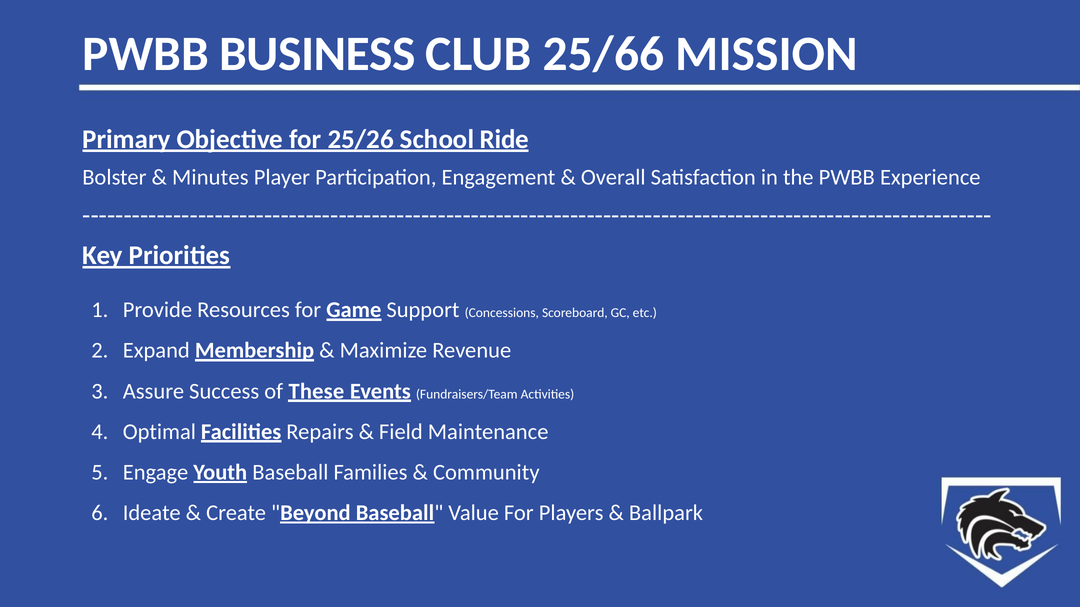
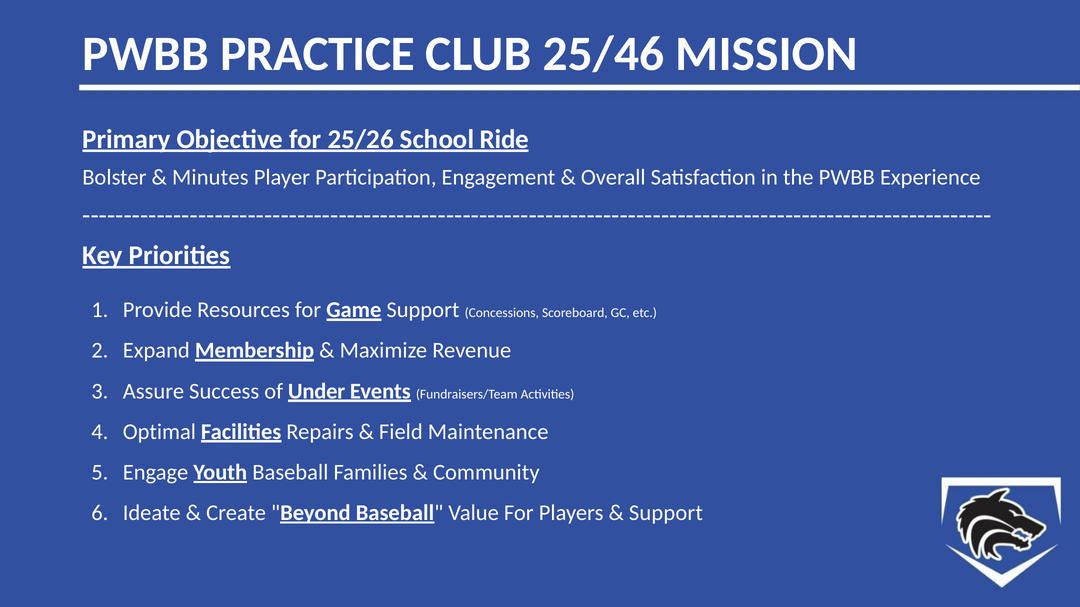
BUSINESS: BUSINESS -> PRACTICE
25/66: 25/66 -> 25/46
These: These -> Under
Ballpark at (666, 513): Ballpark -> Support
